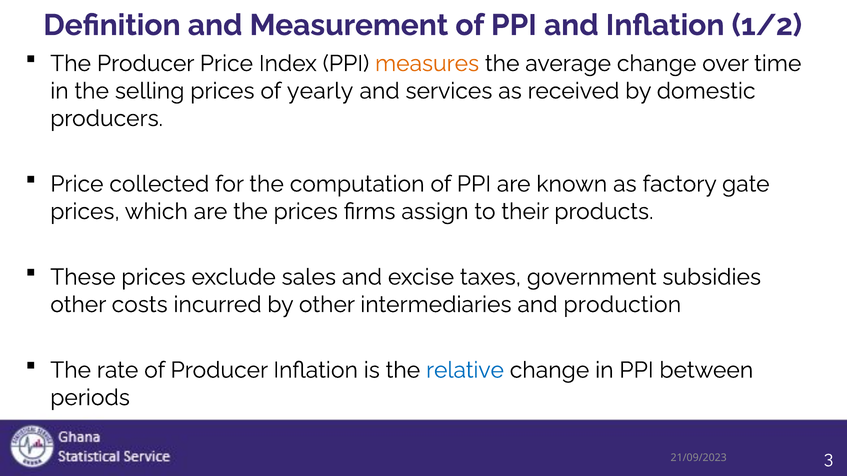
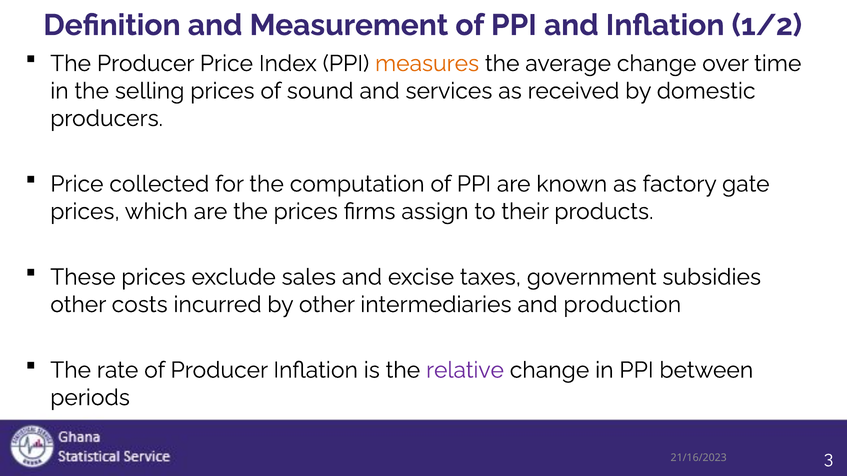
yearly: yearly -> sound
relative colour: blue -> purple
21/09/2023: 21/09/2023 -> 21/16/2023
